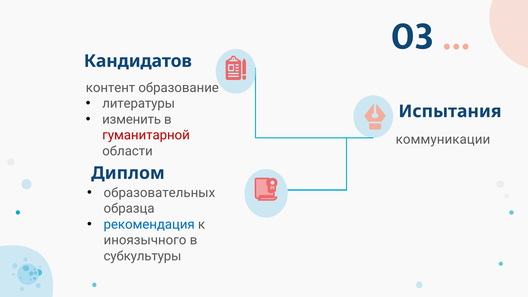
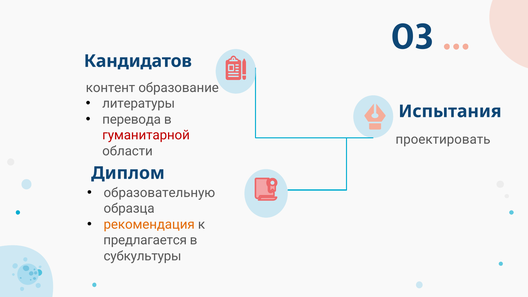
изменить: изменить -> перевода
коммуникации: коммуникации -> проектировать
образовательных: образовательных -> образовательную
рекомендация colour: blue -> orange
иноязычного: иноязычного -> предлагается
